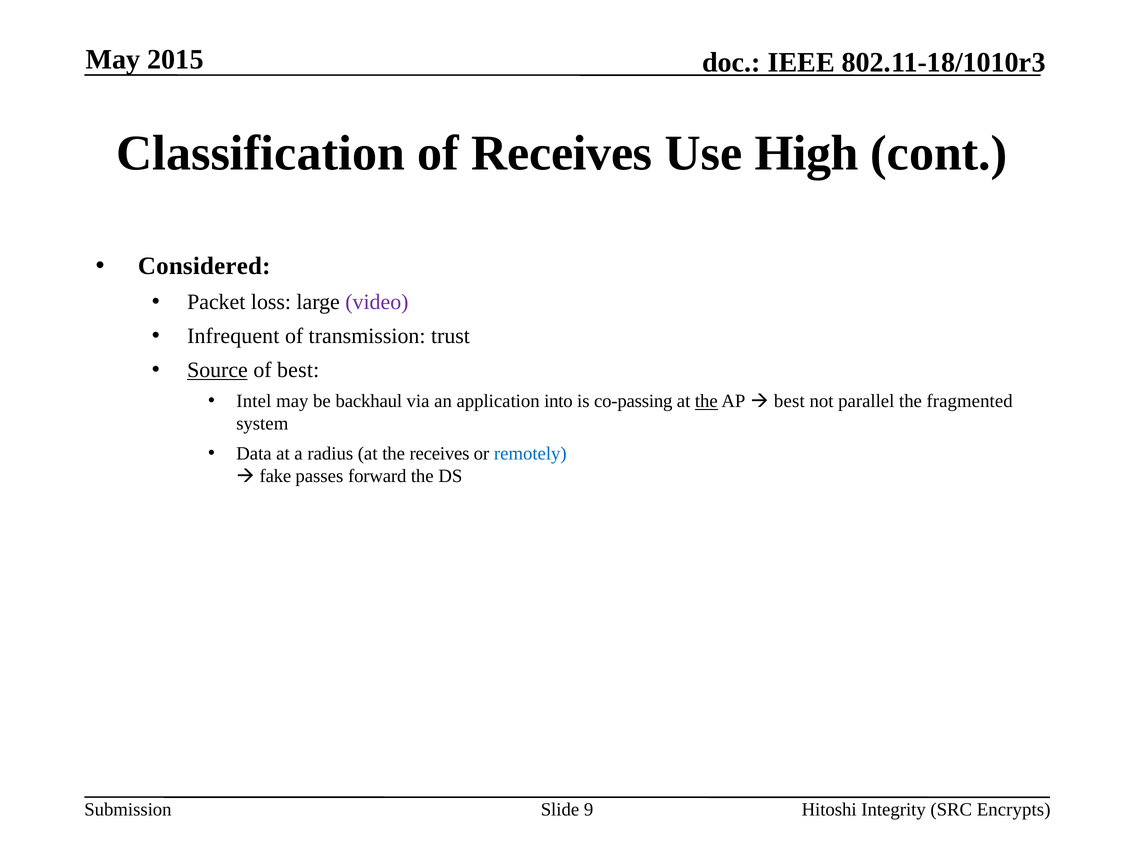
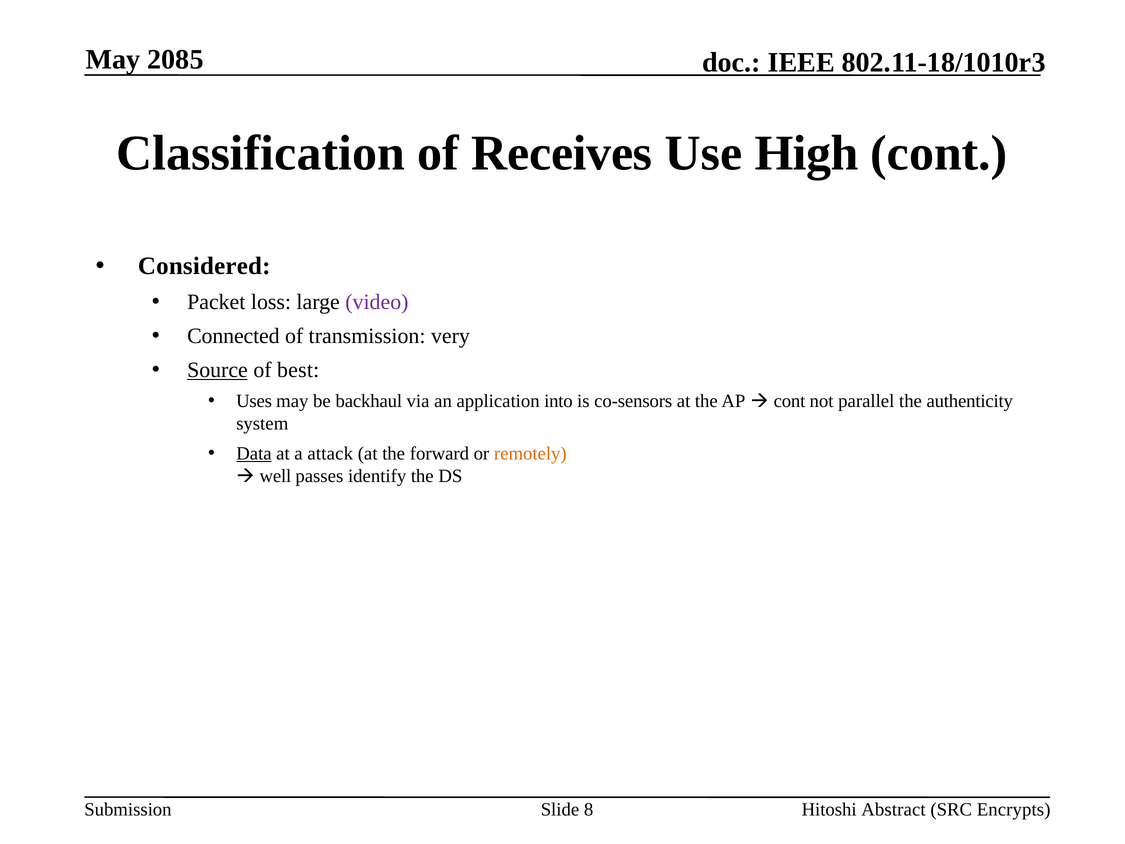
2015: 2015 -> 2085
Infrequent: Infrequent -> Connected
trust: trust -> very
Intel: Intel -> Uses
co-passing: co-passing -> co-sensors
the at (706, 401) underline: present -> none
best at (789, 401): best -> cont
fragmented: fragmented -> authenticity
Data underline: none -> present
radius: radius -> attack
the receives: receives -> forward
remotely colour: blue -> orange
fake: fake -> well
forward: forward -> identify
9: 9 -> 8
Integrity: Integrity -> Abstract
